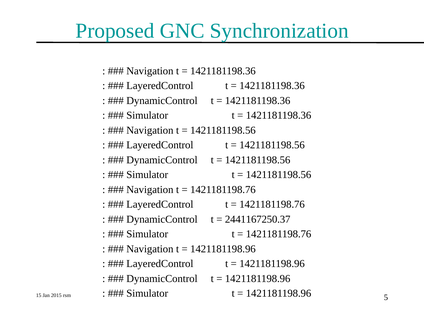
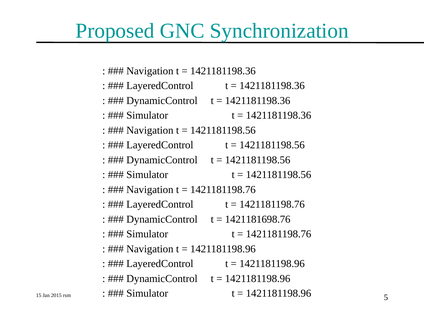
2441167250.37: 2441167250.37 -> 1421181698.76
